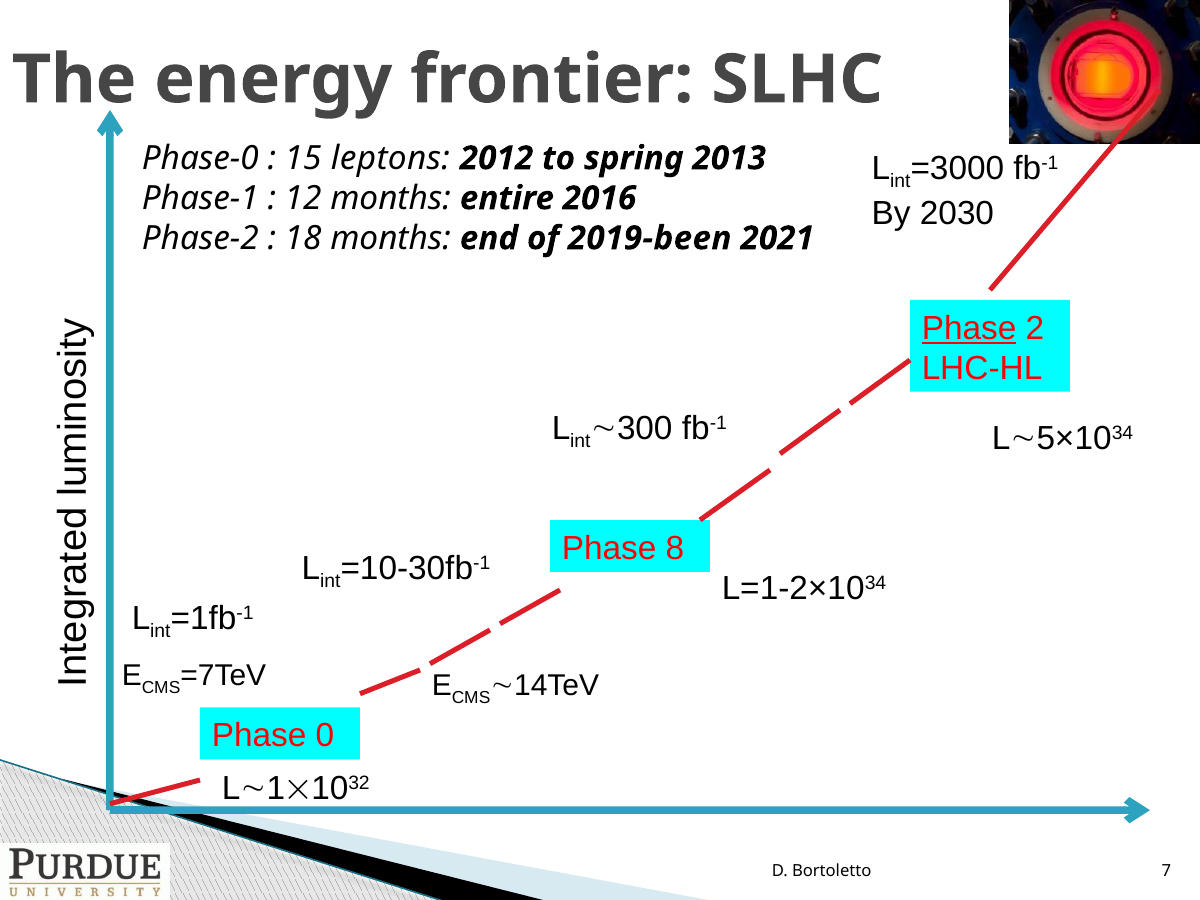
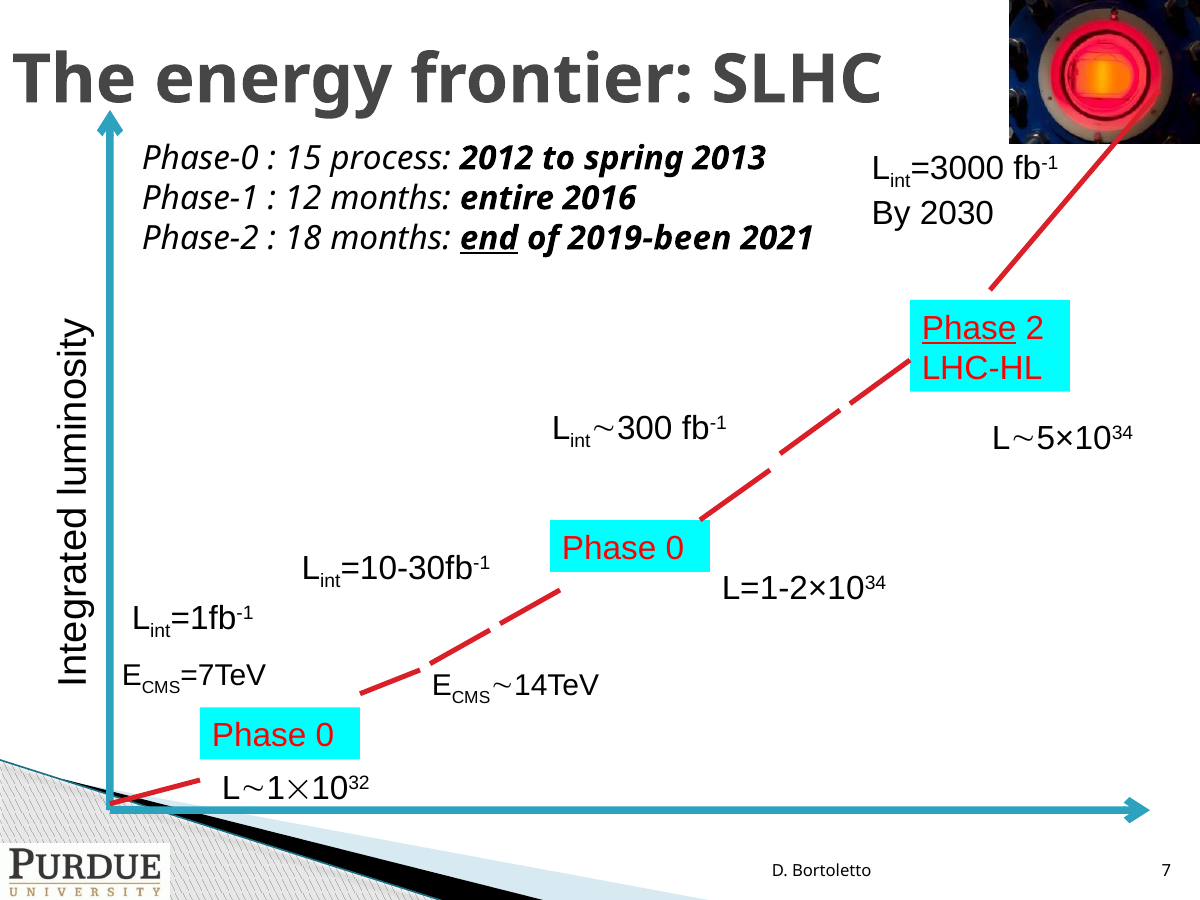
leptons: leptons -> process
end underline: none -> present
8 at (675, 548): 8 -> 0
